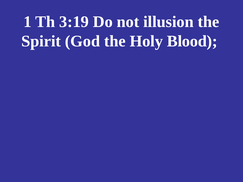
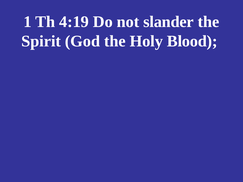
3:19: 3:19 -> 4:19
illusion: illusion -> slander
